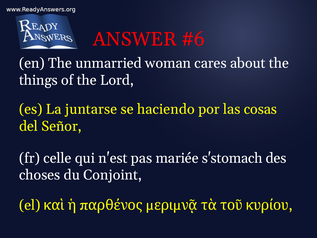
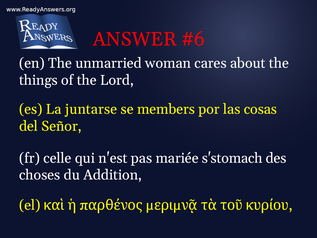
haciendo: haciendo -> members
Conjoint: Conjoint -> Addition
